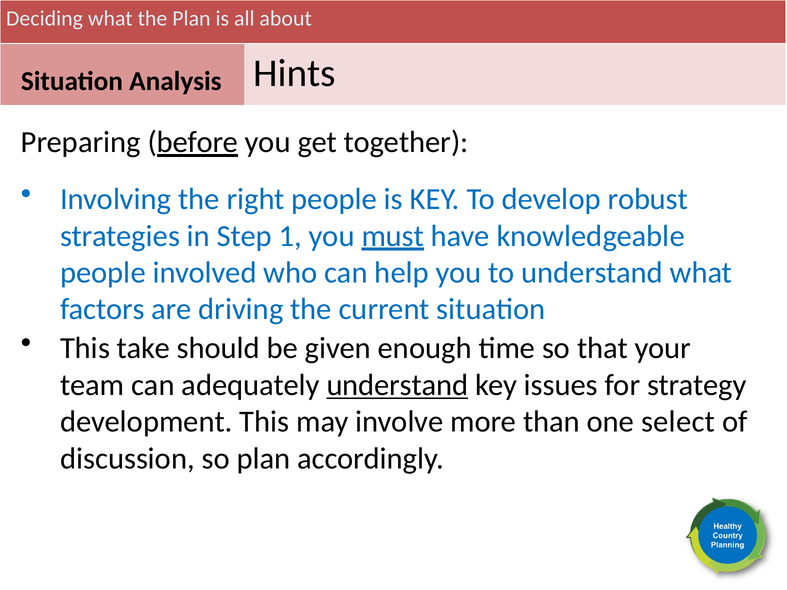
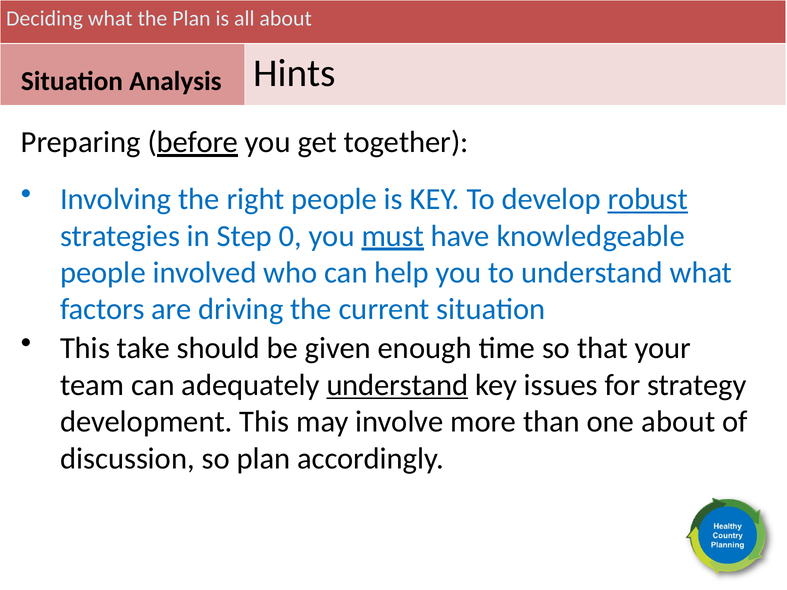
robust underline: none -> present
1: 1 -> 0
one select: select -> about
